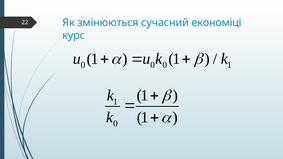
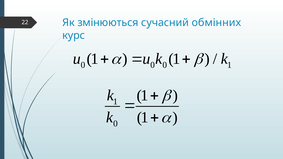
економіці: економіці -> обмінних
